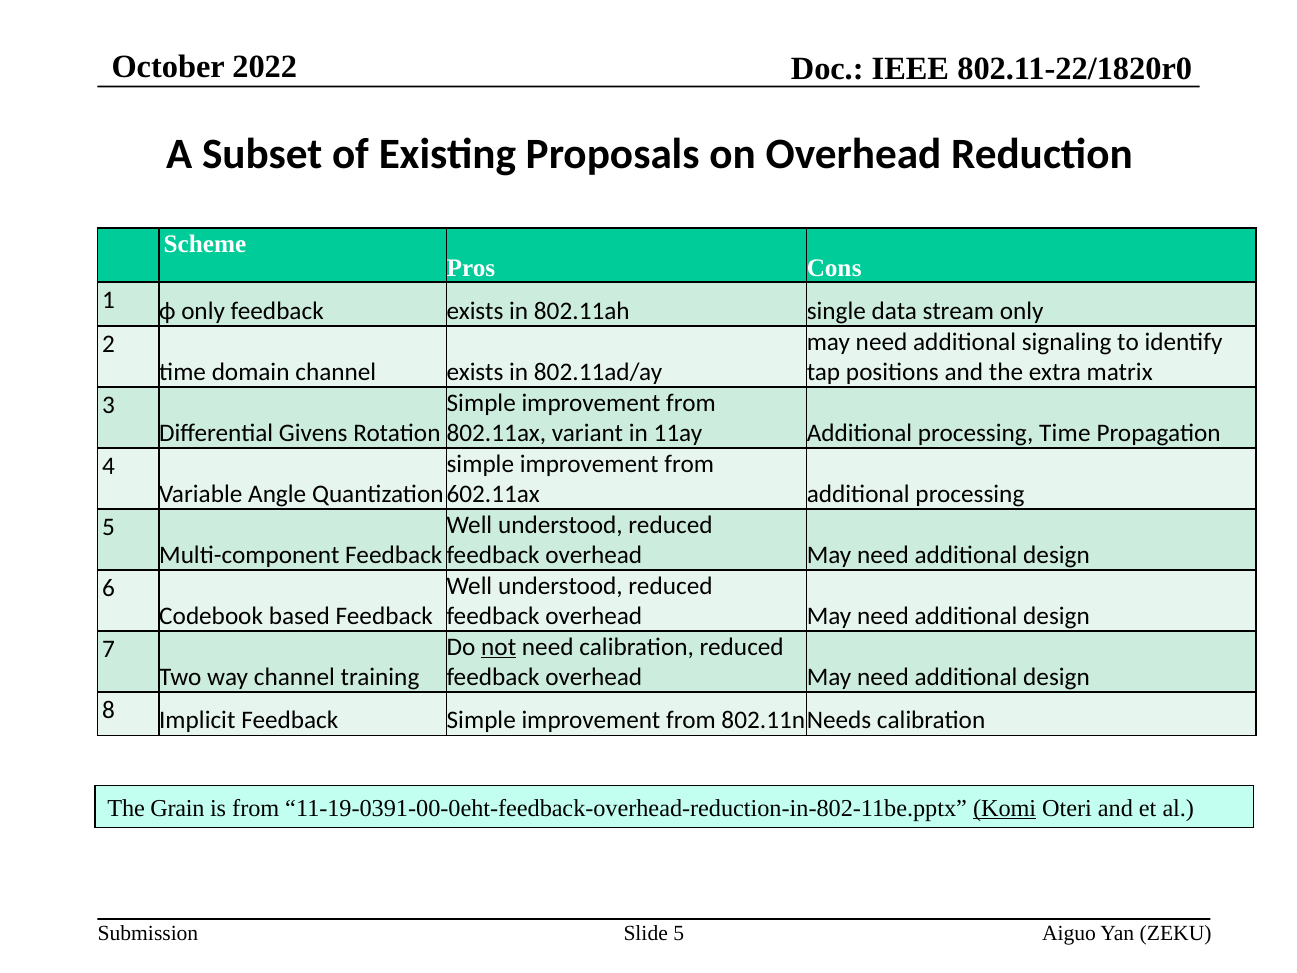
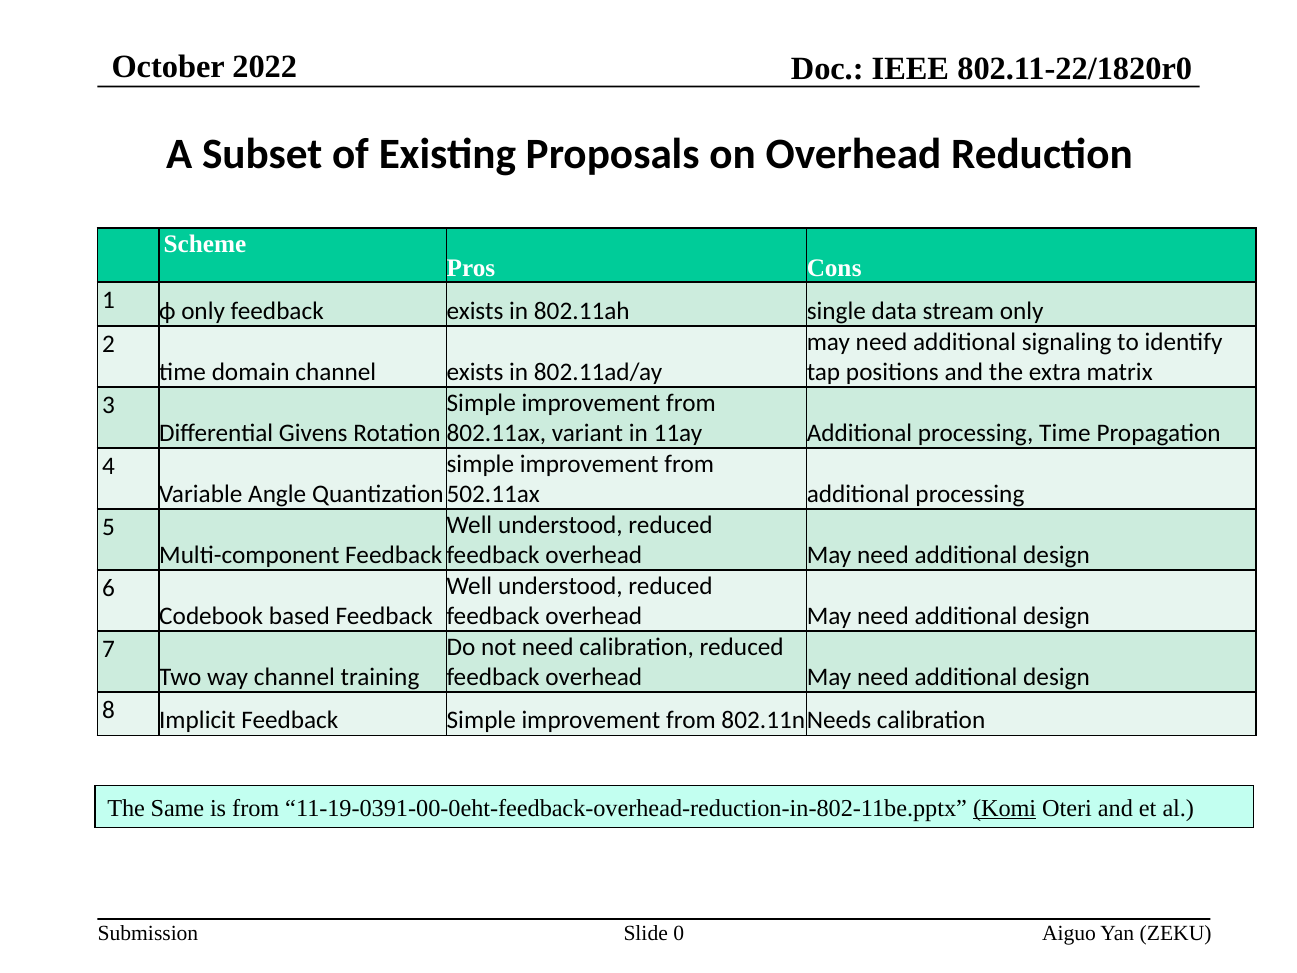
602.11ax: 602.11ax -> 502.11ax
not underline: present -> none
Grain: Grain -> Same
Slide 5: 5 -> 0
